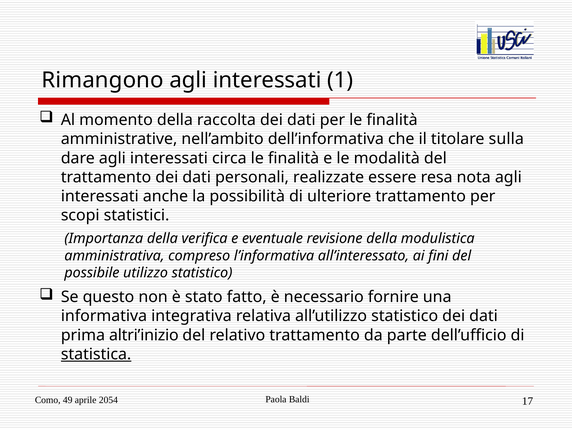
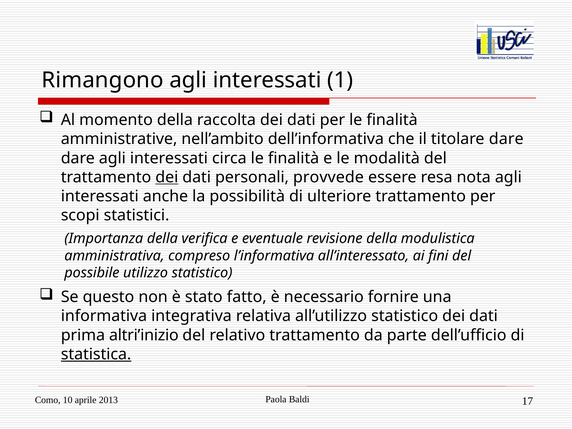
titolare sulla: sulla -> dare
dei at (167, 177) underline: none -> present
realizzate: realizzate -> provvede
49: 49 -> 10
2054: 2054 -> 2013
